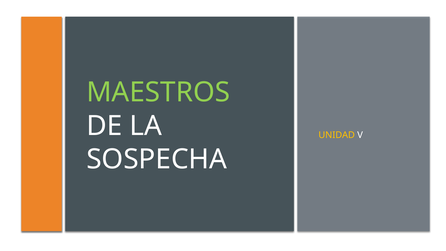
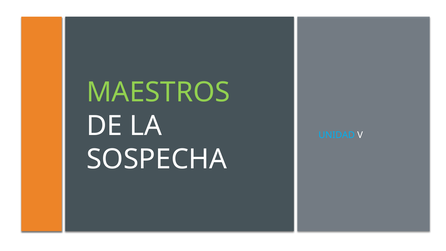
UNIDAD colour: yellow -> light blue
